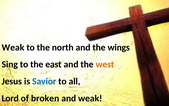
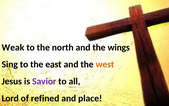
Savior colour: blue -> purple
broken: broken -> refined
and weak: weak -> place
